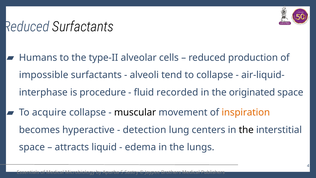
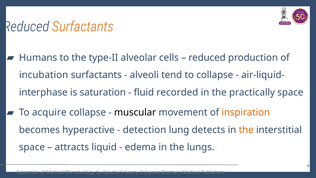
Surfactants at (83, 27) colour: black -> orange
impossible: impossible -> incubation
procedure: procedure -> saturation
originated: originated -> practically
centers: centers -> detects
the at (246, 130) colour: black -> orange
